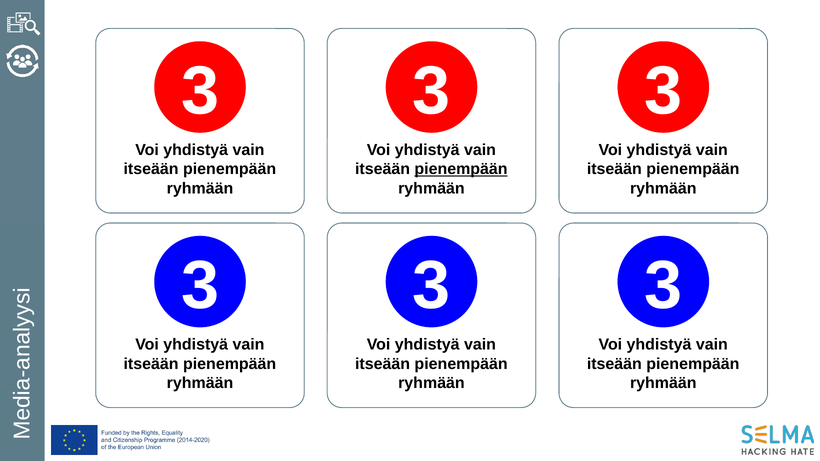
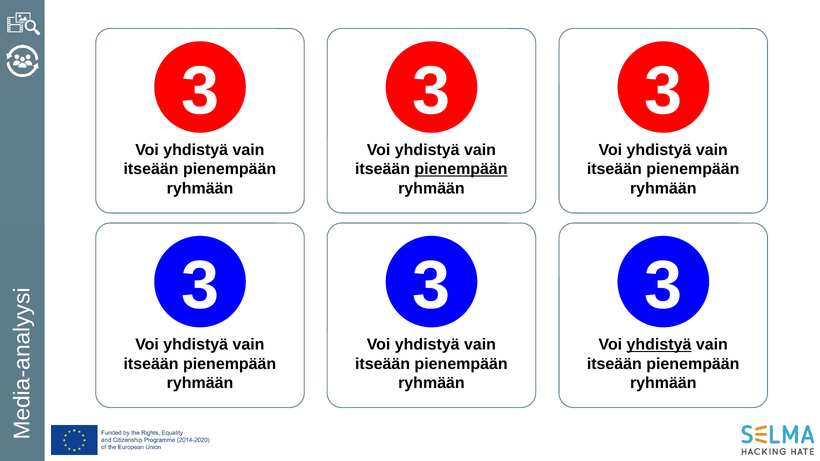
yhdistyä at (659, 345) underline: none -> present
